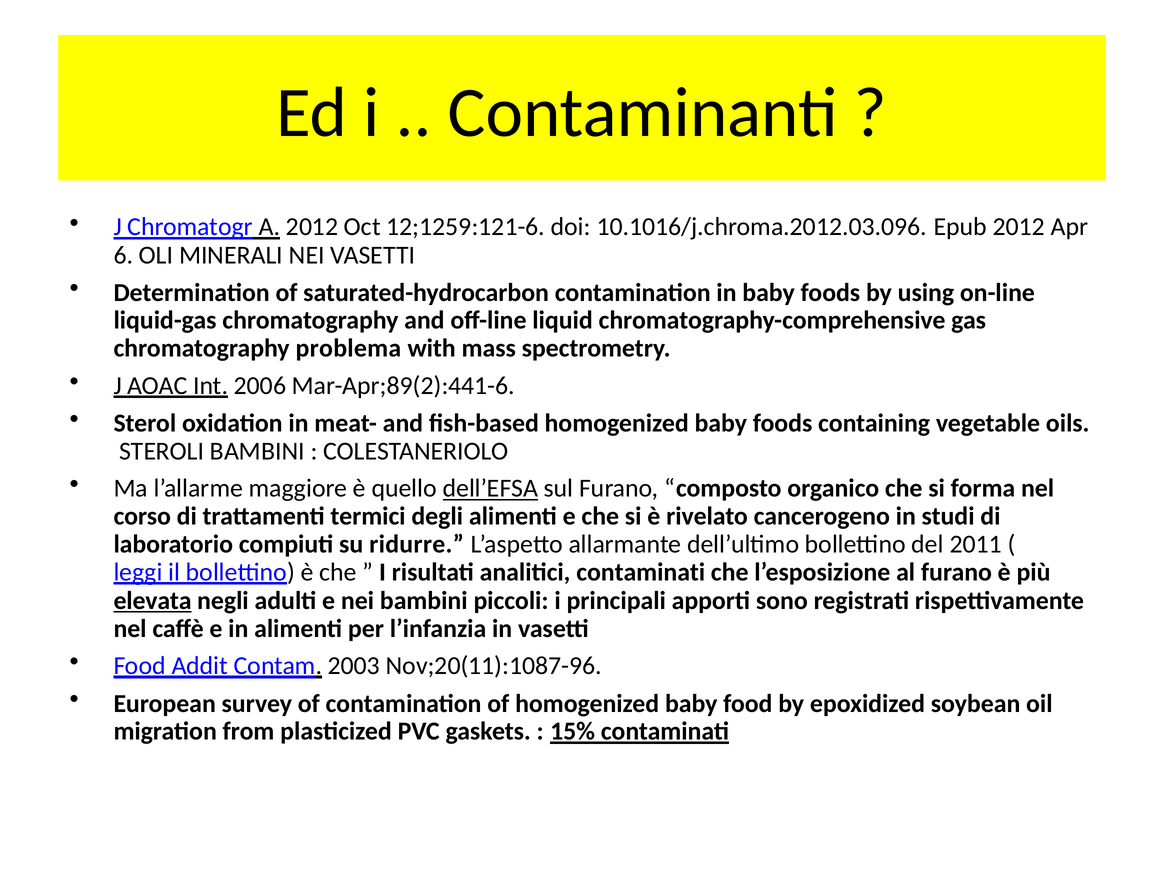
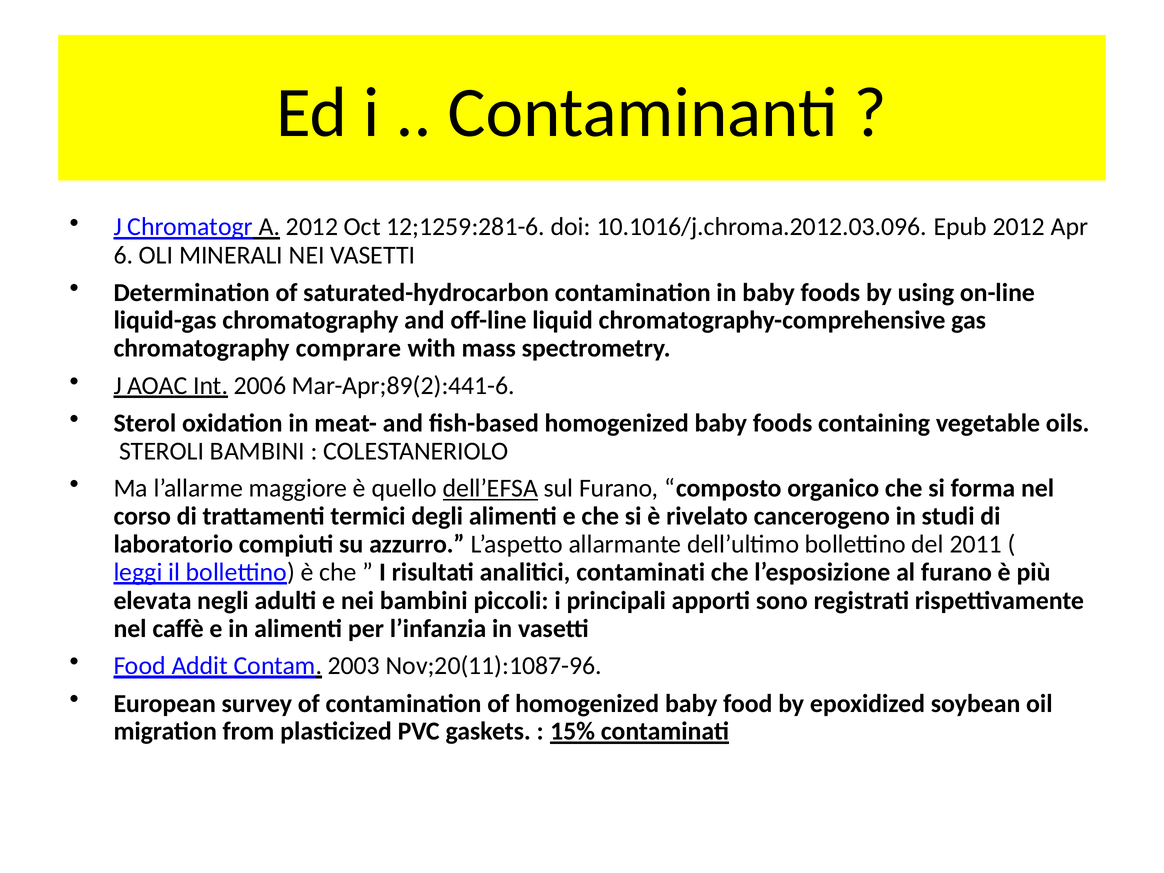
12;1259:121-6: 12;1259:121-6 -> 12;1259:281-6
problema: problema -> comprare
ridurre: ridurre -> azzurro
elevata underline: present -> none
